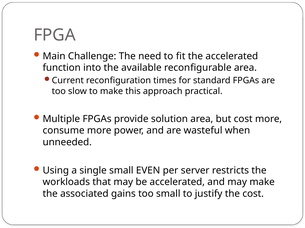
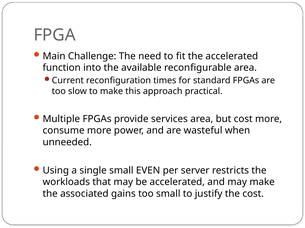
solution: solution -> services
